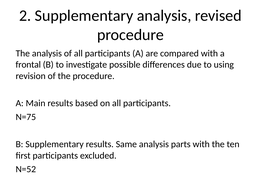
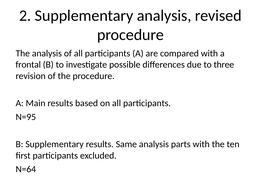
using: using -> three
N=75: N=75 -> N=95
N=52: N=52 -> N=64
